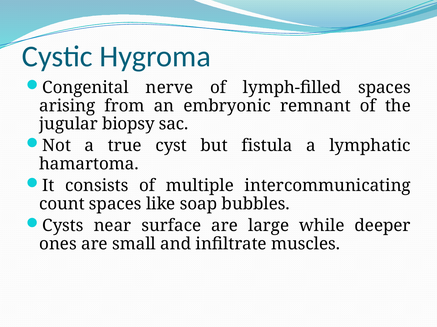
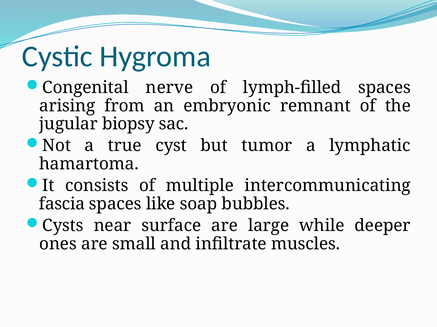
fistula: fistula -> tumor
count: count -> fascia
